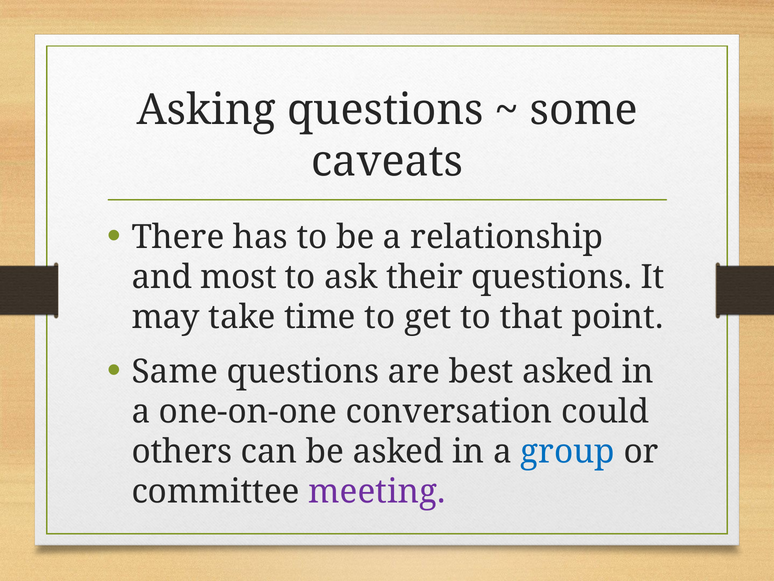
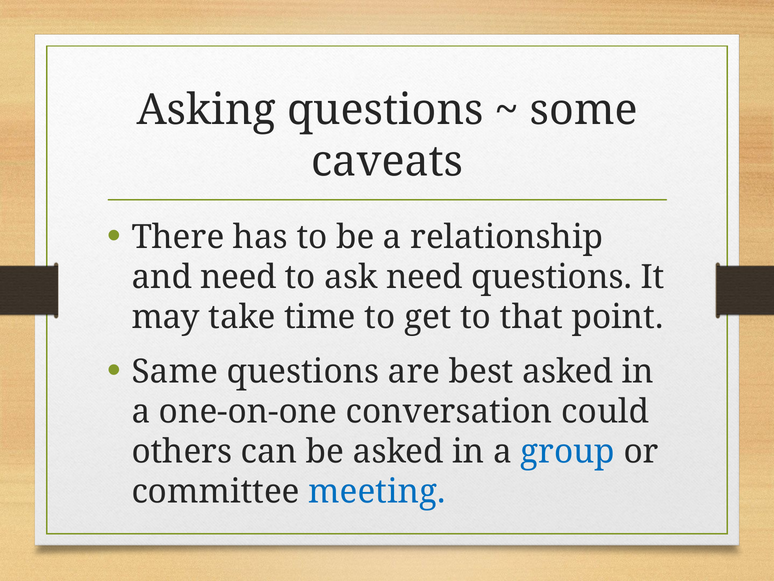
and most: most -> need
ask their: their -> need
meeting colour: purple -> blue
